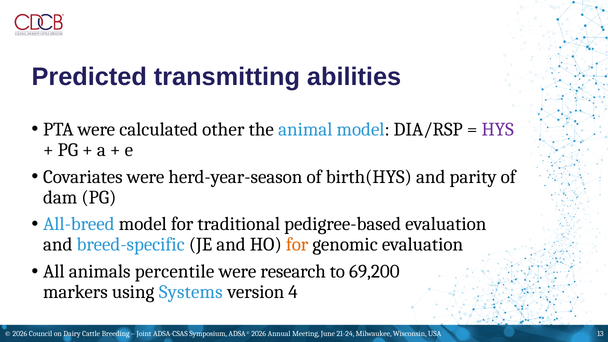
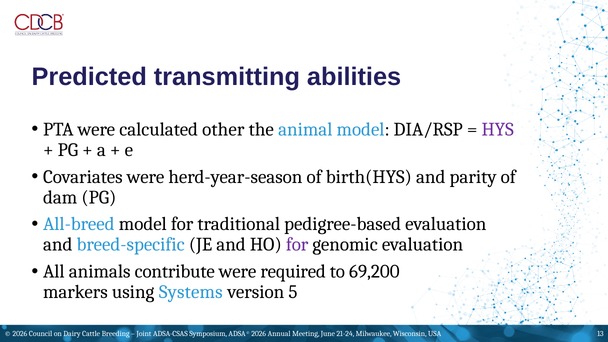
for at (297, 245) colour: orange -> purple
percentile: percentile -> contribute
research: research -> required
4: 4 -> 5
